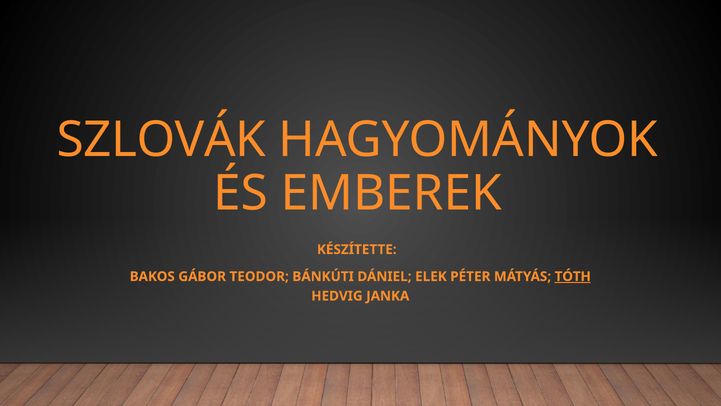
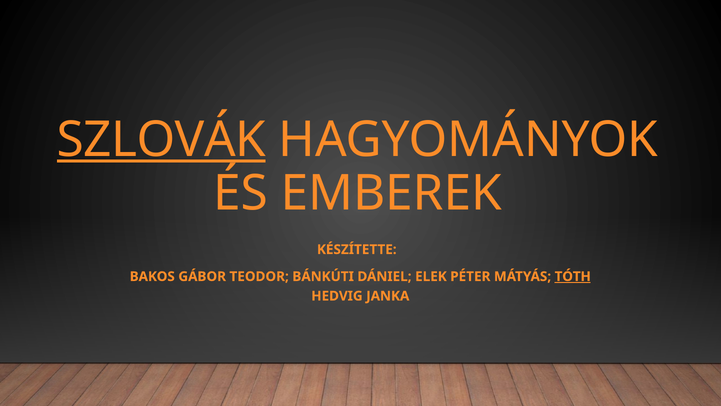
SZLOVÁK underline: none -> present
